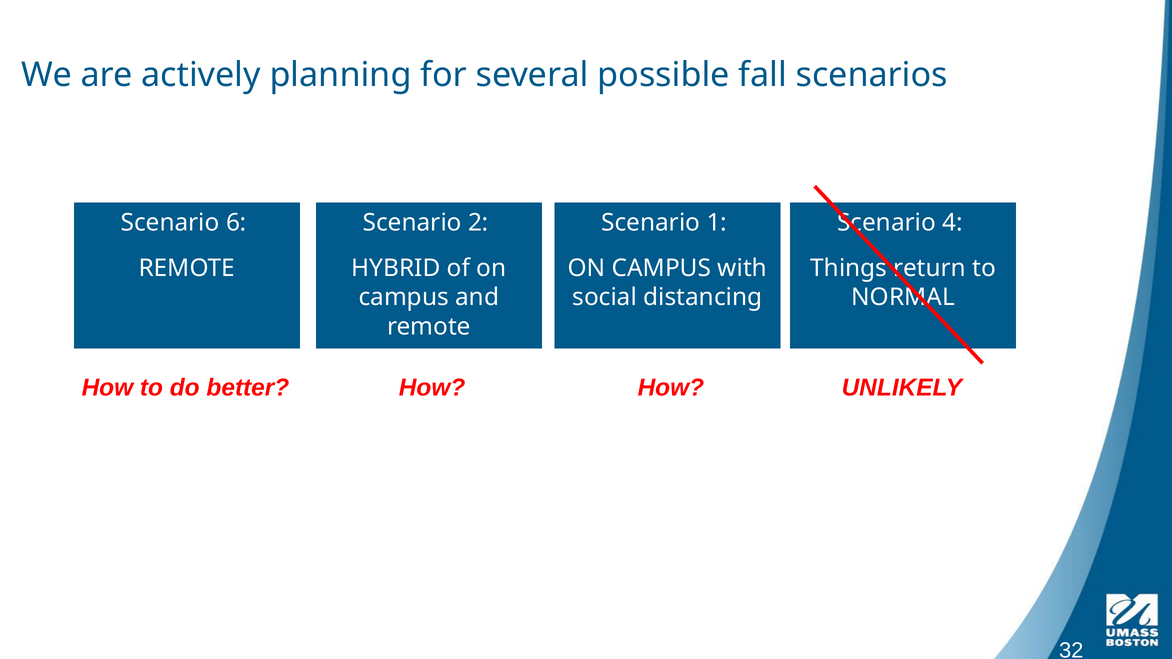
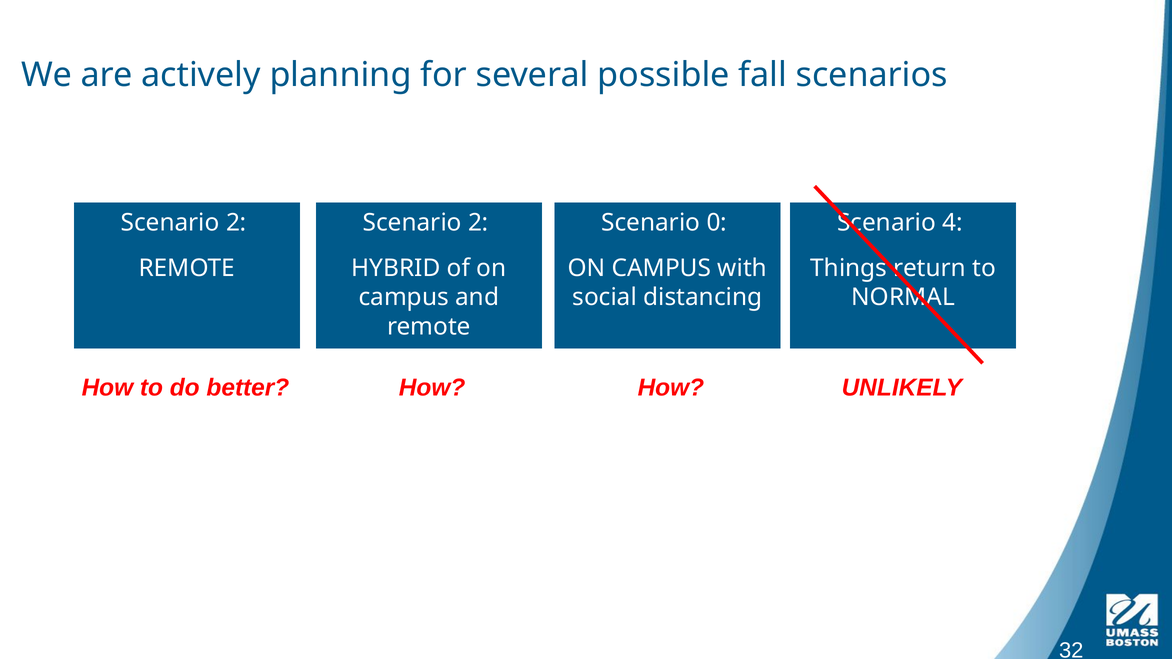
6 at (236, 223): 6 -> 2
1: 1 -> 0
